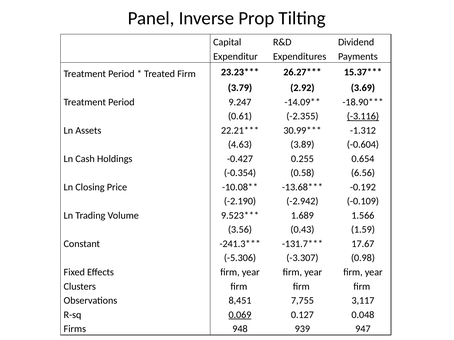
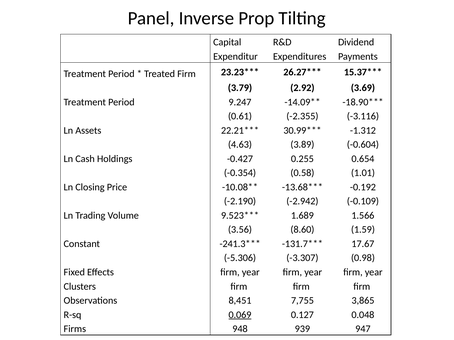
-3.116 underline: present -> none
6.56: 6.56 -> 1.01
0.43: 0.43 -> 8.60
3,117: 3,117 -> 3,865
